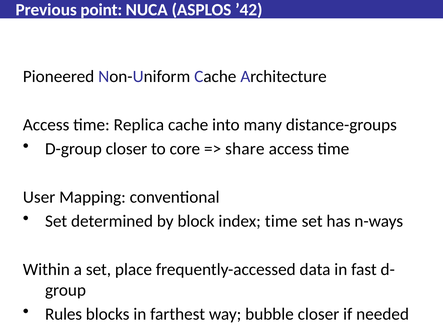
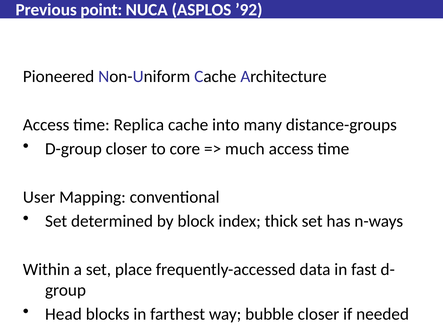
’42: ’42 -> ’92
share: share -> much
index time: time -> thick
Rules: Rules -> Head
